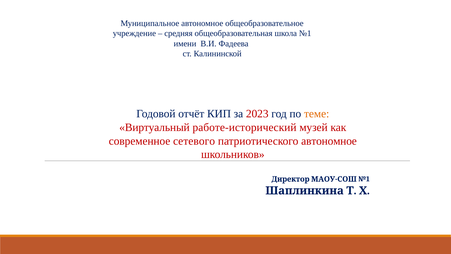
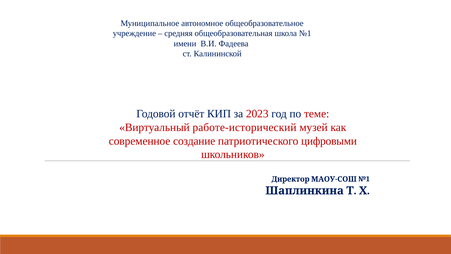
теме colour: orange -> red
сетевого: сетевого -> создание
патриотического автономное: автономное -> цифровыми
